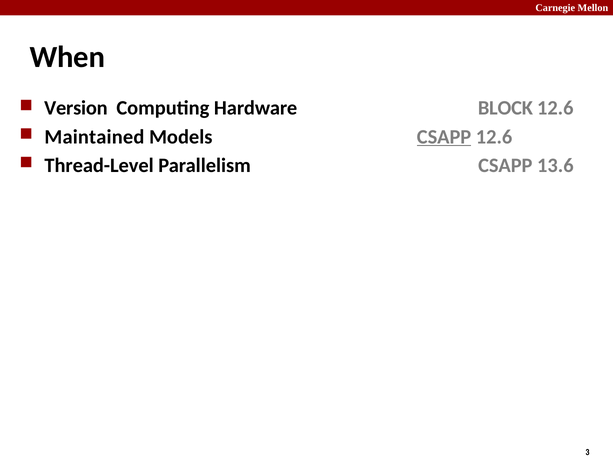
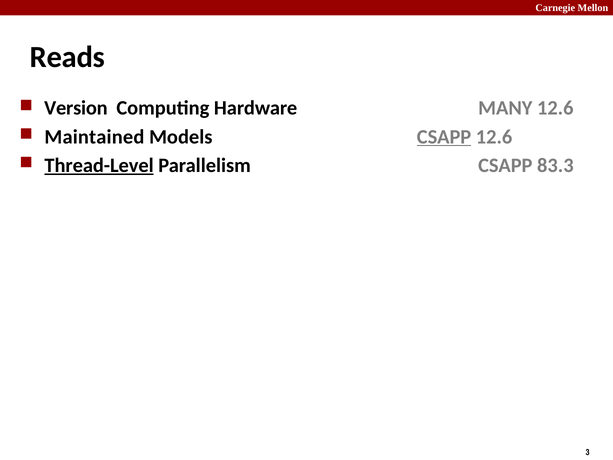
When: When -> Reads
BLOCK: BLOCK -> MANY
Thread-Level underline: none -> present
13.6: 13.6 -> 83.3
